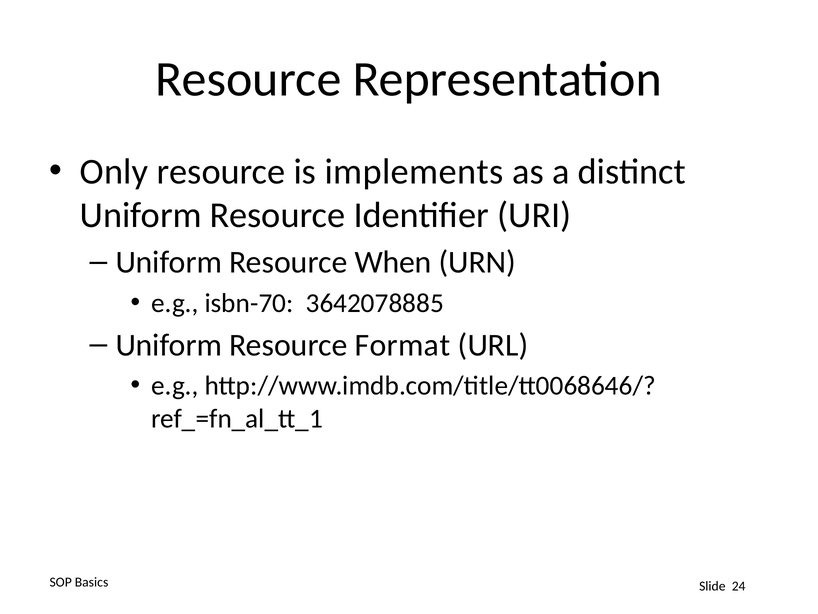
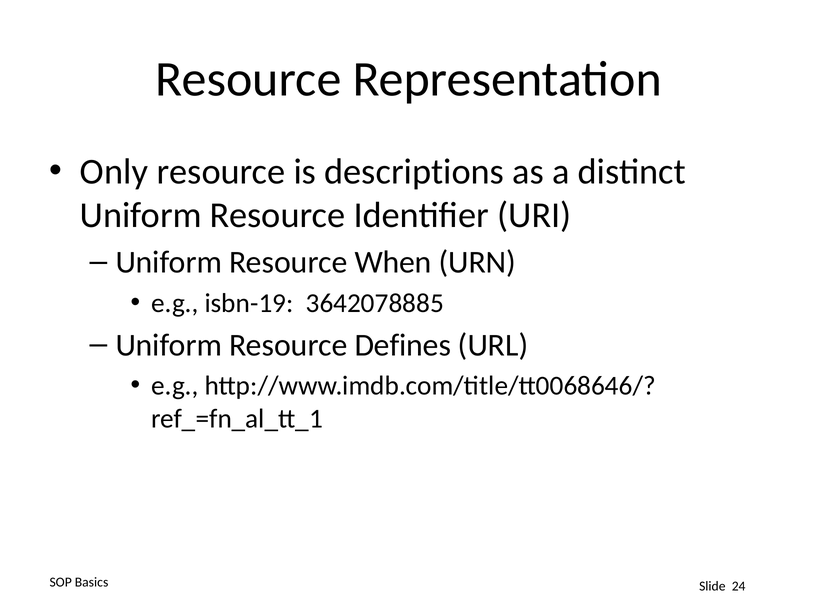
implements: implements -> descriptions
isbn-70: isbn-70 -> isbn-19
Format: Format -> Defines
